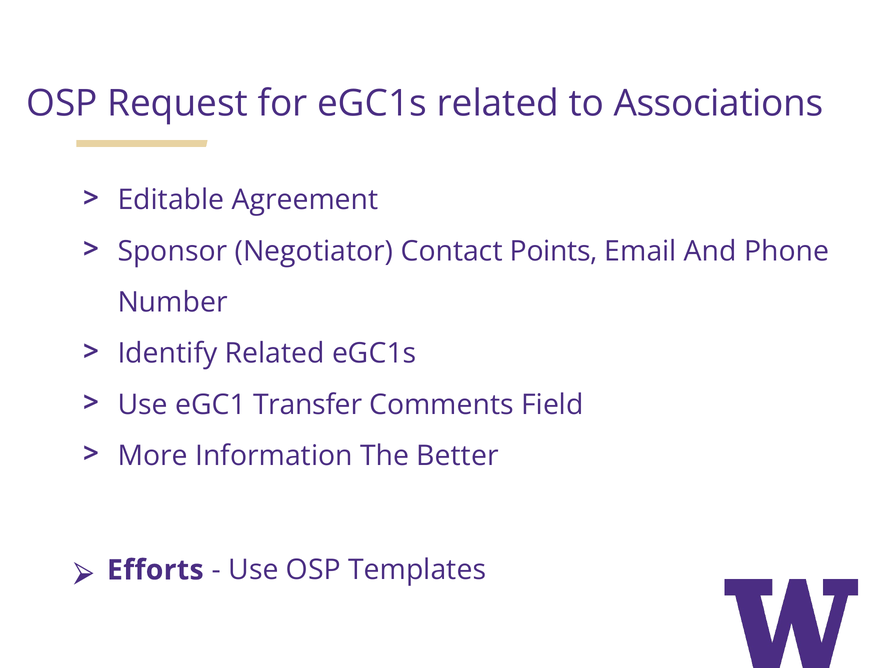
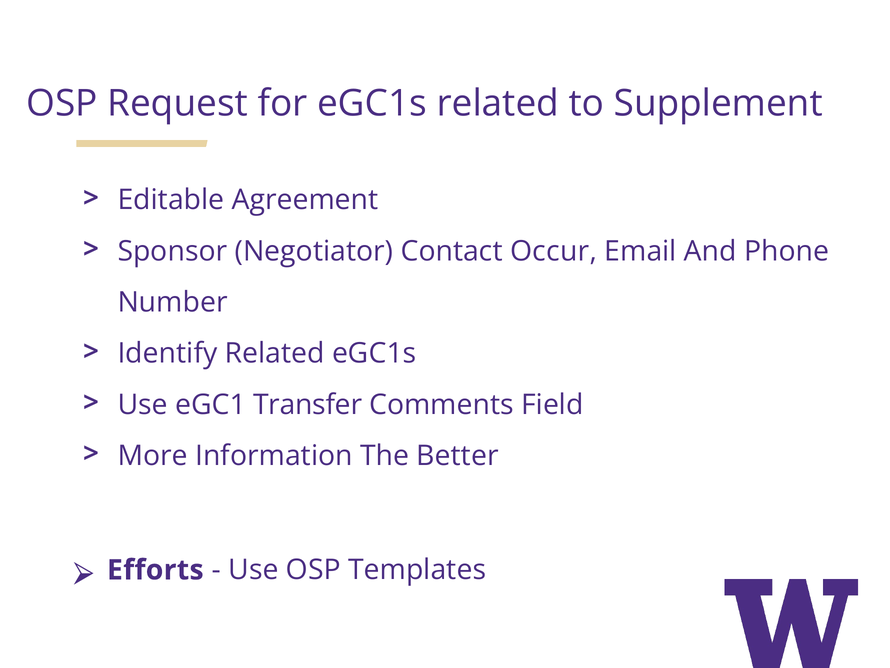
Associations: Associations -> Supplement
Points: Points -> Occur
